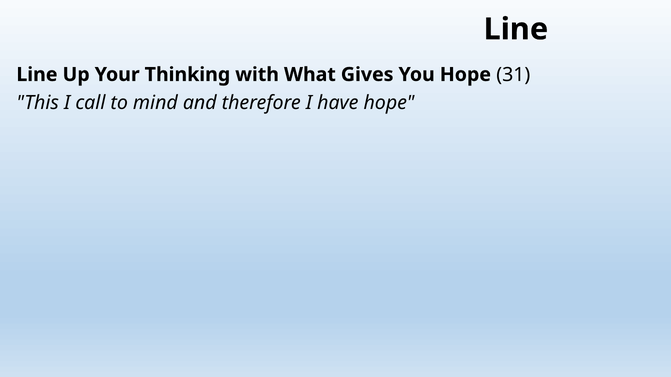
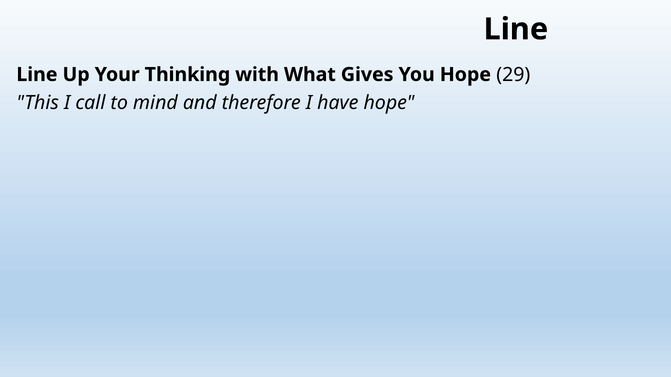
31: 31 -> 29
